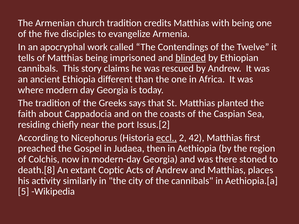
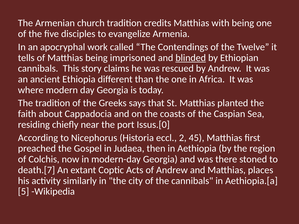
Issus.[2: Issus.[2 -> Issus.[0
eccl underline: present -> none
42: 42 -> 45
death.[8: death.[8 -> death.[7
